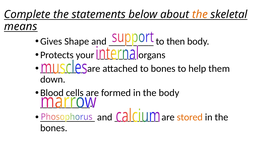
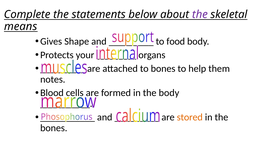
the at (200, 14) colour: orange -> purple
then: then -> food
down: down -> notes
